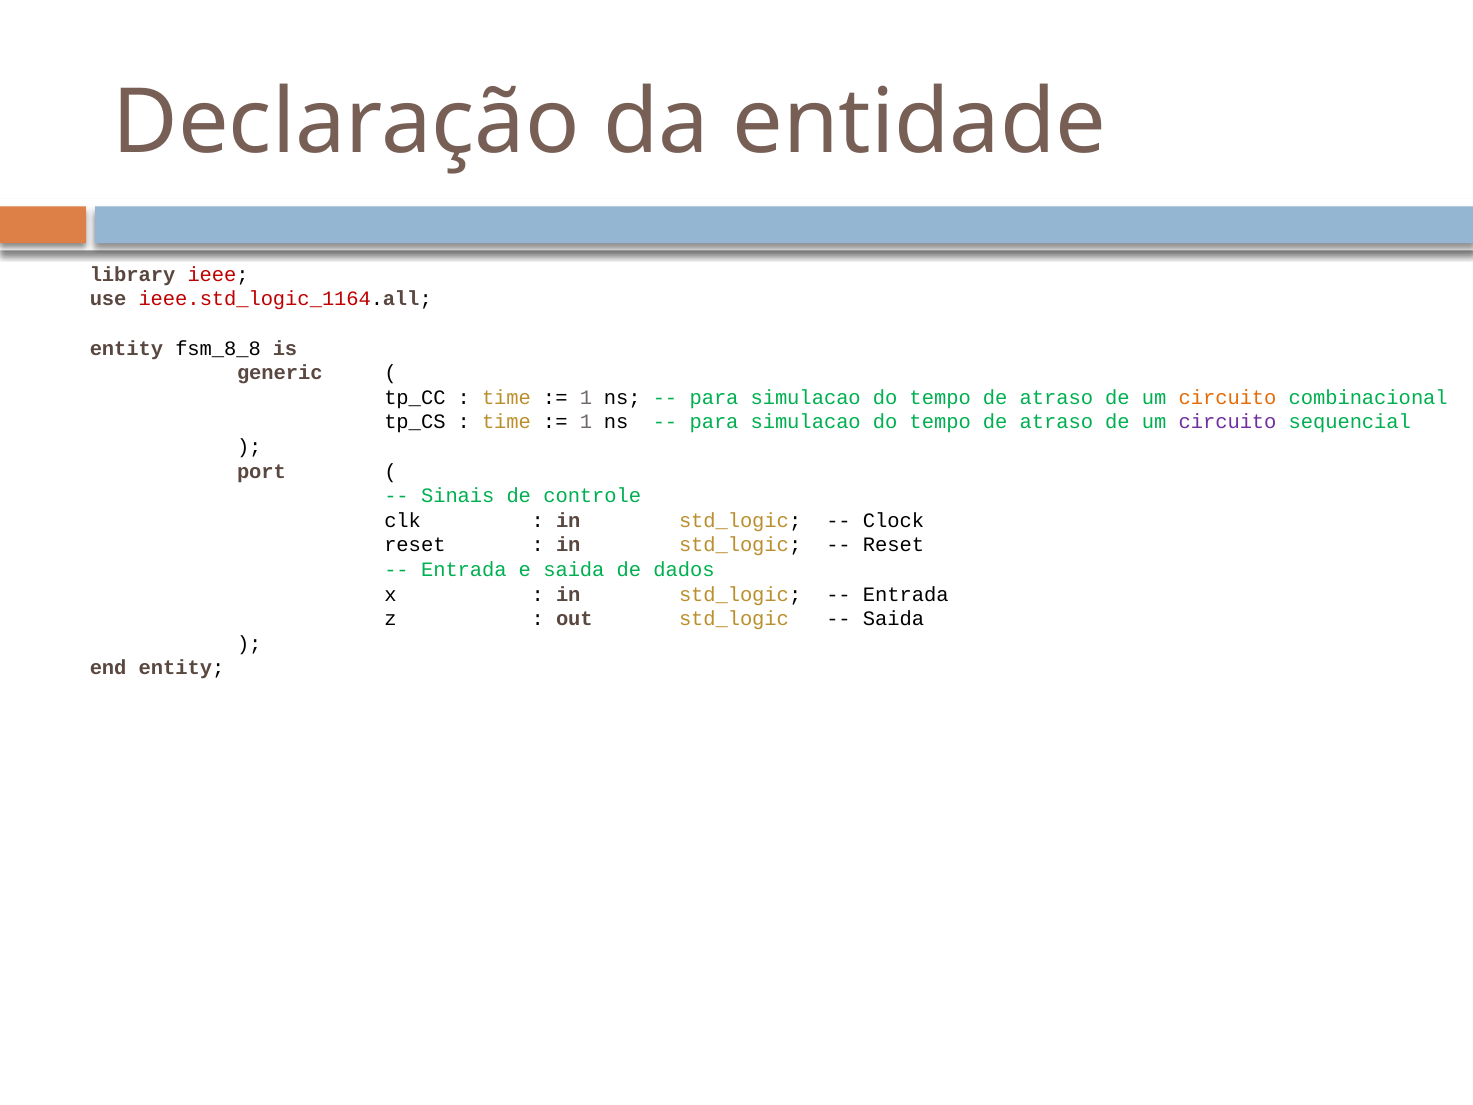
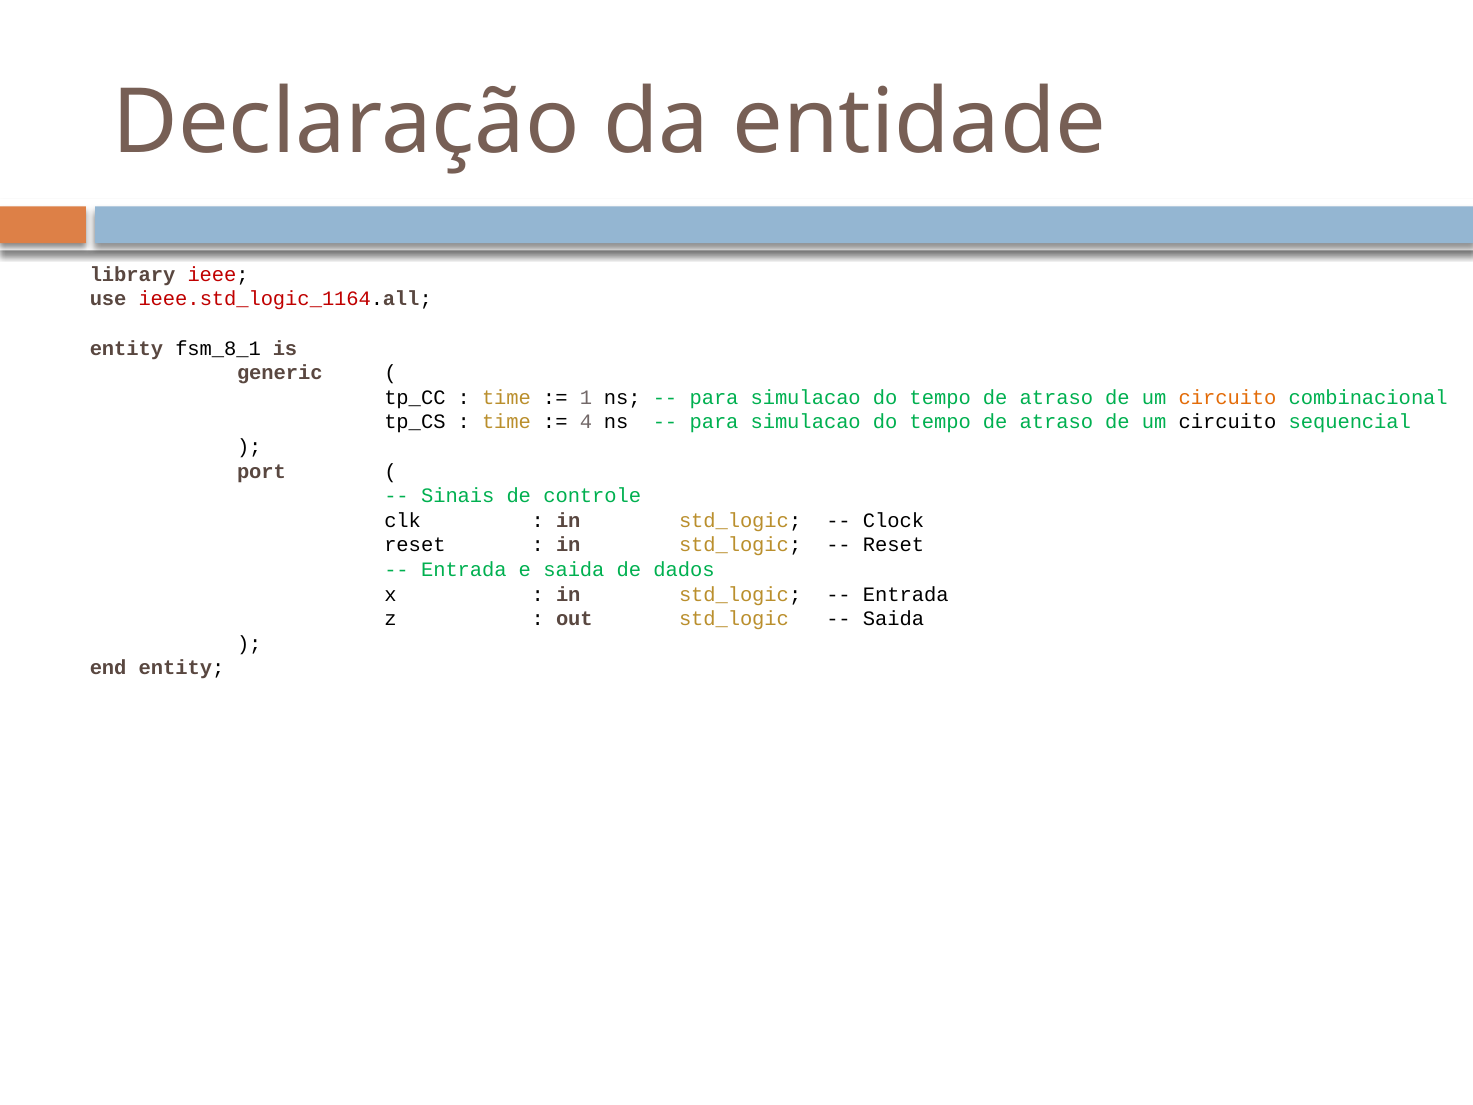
fsm_8_8: fsm_8_8 -> fsm_8_1
1 at (586, 422): 1 -> 4
circuito at (1228, 422) colour: purple -> black
